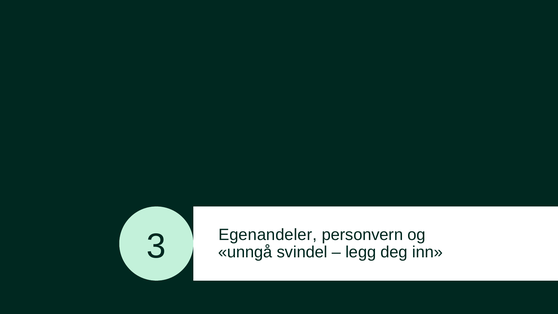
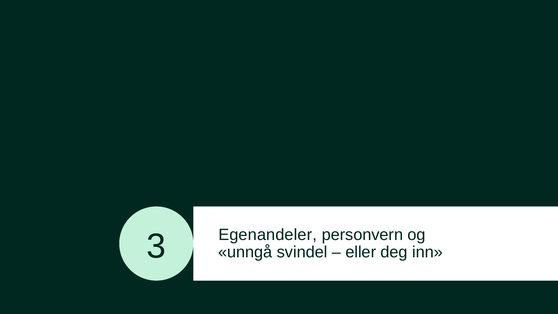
legg: legg -> eller
